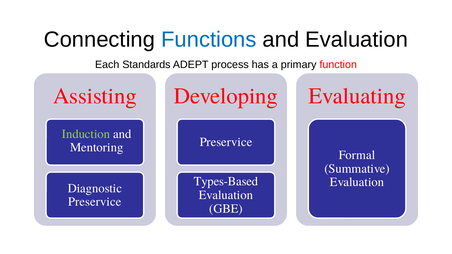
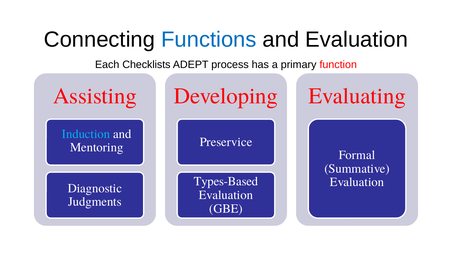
Standards: Standards -> Checklists
Induction colour: light green -> light blue
Preservice at (95, 202): Preservice -> Judgments
